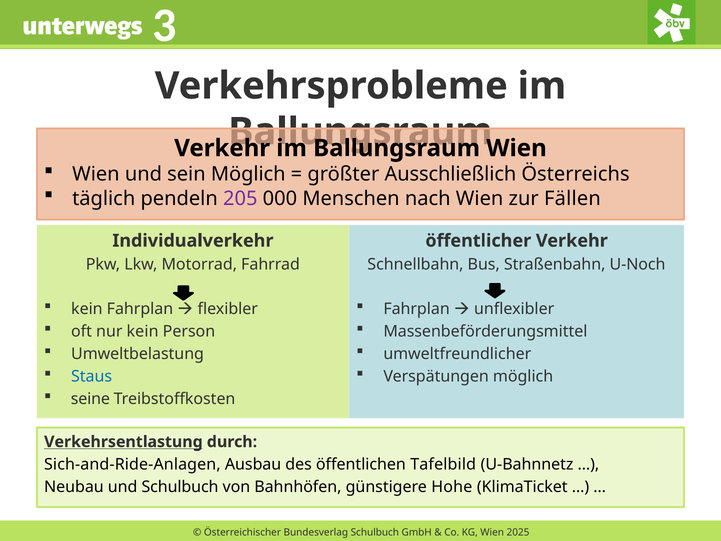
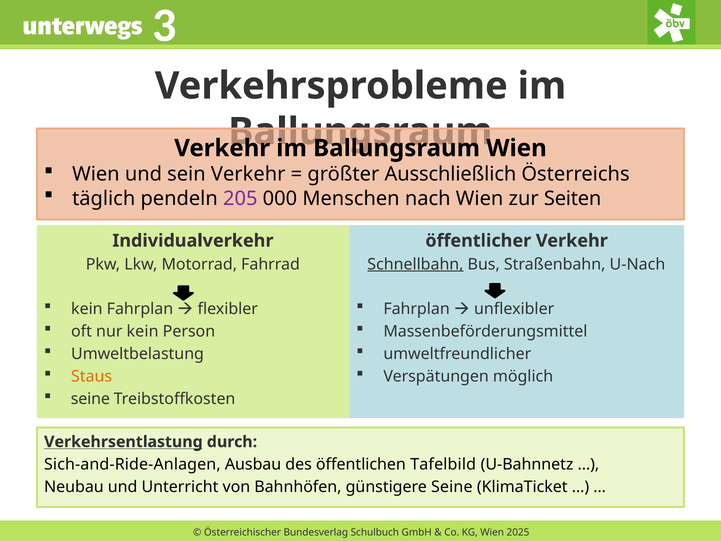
sein Möglich: Möglich -> Verkehr
Fällen: Fällen -> Seiten
Schnellbahn underline: none -> present
U-Noch: U-Noch -> U-Nach
Staus colour: blue -> orange
und Schulbuch: Schulbuch -> Unterricht
günstigere Hohe: Hohe -> Seine
